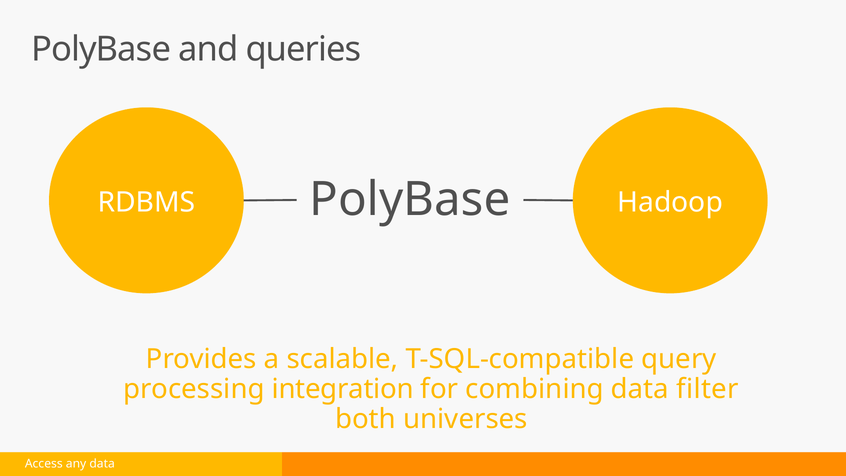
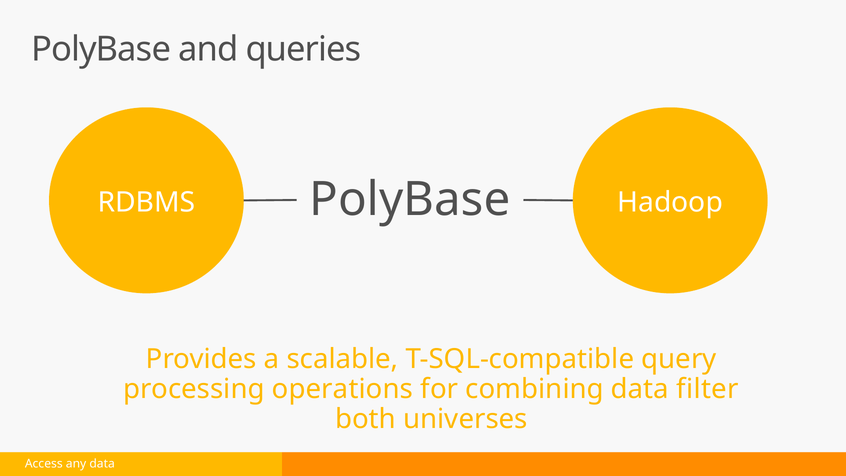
integration: integration -> operations
